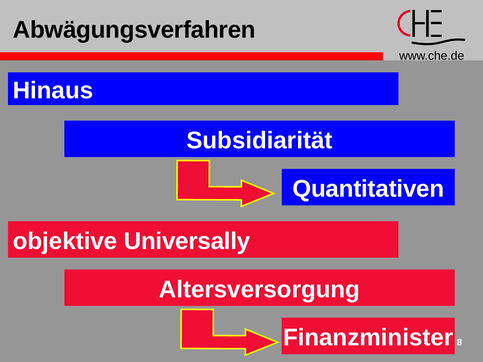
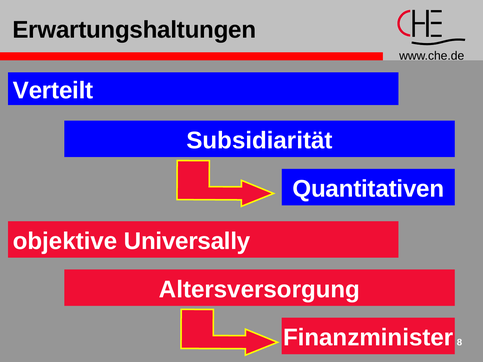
Abwägungsverfahren: Abwägungsverfahren -> Erwartungshaltungen
Hinaus: Hinaus -> Verteilt
